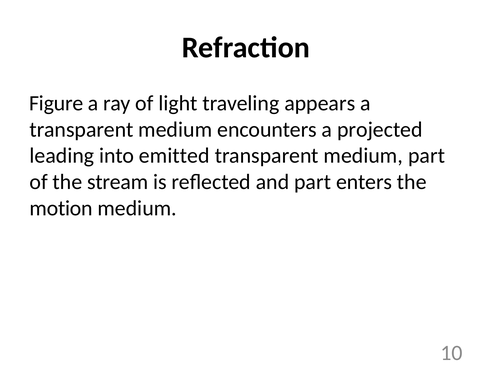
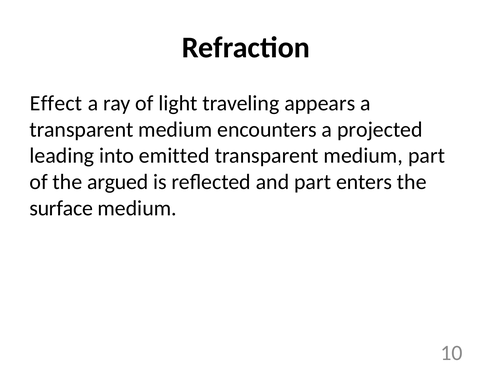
Figure: Figure -> Effect
stream: stream -> argued
motion: motion -> surface
